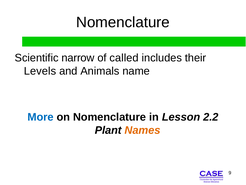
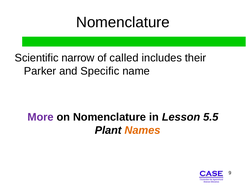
Levels: Levels -> Parker
Animals: Animals -> Specific
More colour: blue -> purple
2.2: 2.2 -> 5.5
